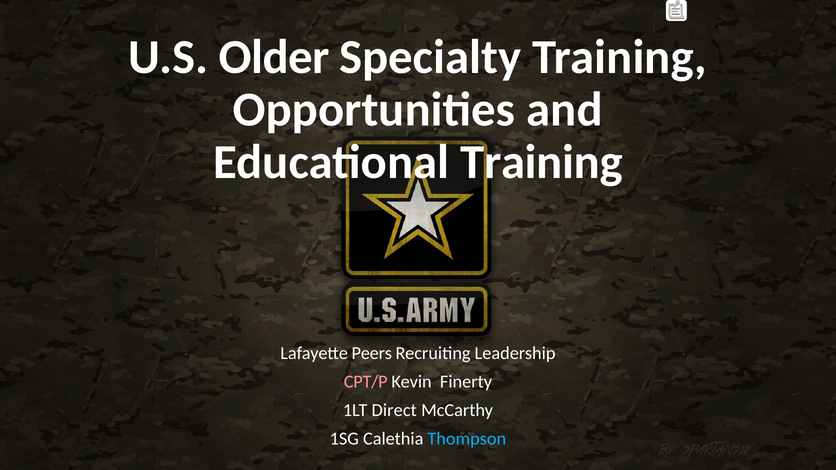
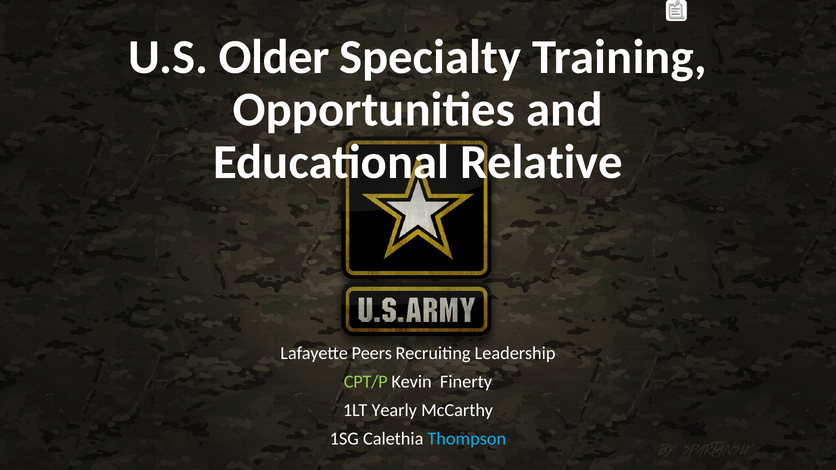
Educational Training: Training -> Relative
CPT/P colour: pink -> light green
Direct: Direct -> Yearly
